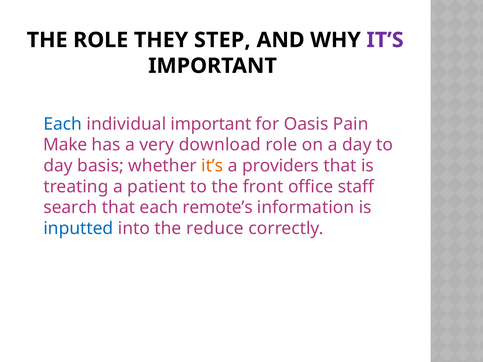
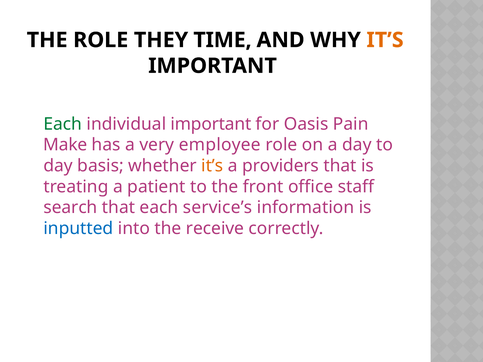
STEP: STEP -> TIME
IT’S at (385, 40) colour: purple -> orange
Each at (63, 124) colour: blue -> green
download: download -> employee
remote’s: remote’s -> service’s
reduce: reduce -> receive
